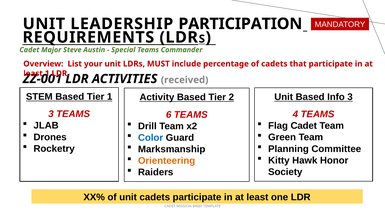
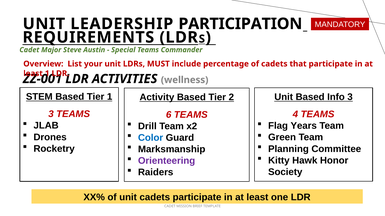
received: received -> wellness
Flag Cadet: Cadet -> Years
Orienteering colour: orange -> purple
